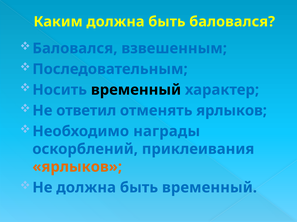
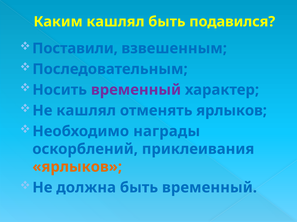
Каким должна: должна -> кашлял
быть баловался: баловался -> подавился
Баловался at (75, 49): Баловался -> Поставили
временный at (136, 90) colour: black -> purple
Не ответил: ответил -> кашлял
